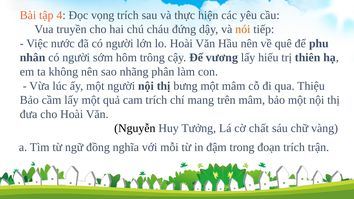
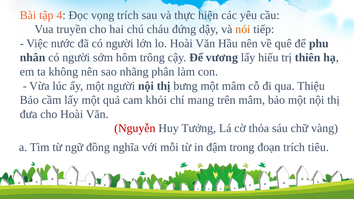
cam trích: trích -> khỏi
Nguyễn colour: black -> red
chất: chất -> thỏa
trận: trận -> tiêu
